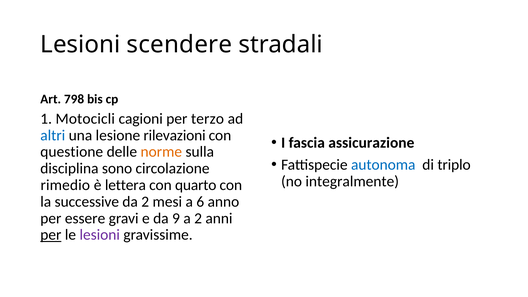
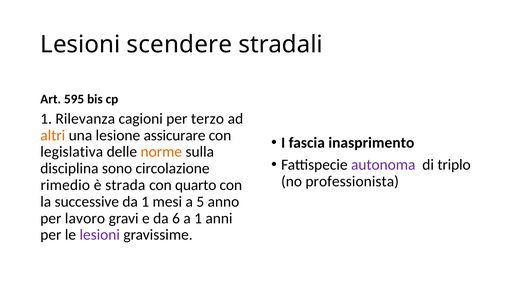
798: 798 -> 595
Motocicli: Motocicli -> Rilevanza
altri colour: blue -> orange
rilevazioni: rilevazioni -> assicurare
assicurazione: assicurazione -> inasprimento
questione: questione -> legislativa
autonoma colour: blue -> purple
integralmente: integralmente -> professionista
lettera: lettera -> strada
da 2: 2 -> 1
6: 6 -> 5
essere: essere -> lavoro
9: 9 -> 6
a 2: 2 -> 1
per at (51, 235) underline: present -> none
